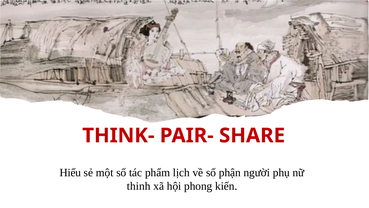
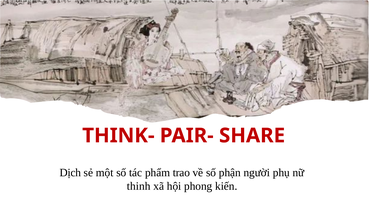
Hiểu: Hiểu -> Dịch
lịch: lịch -> trao
